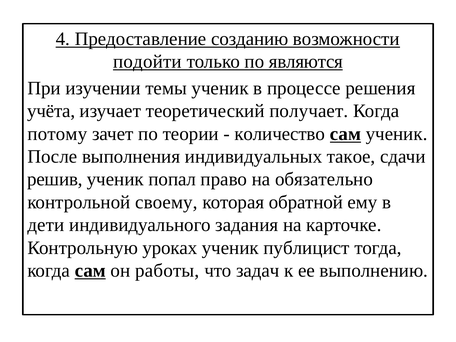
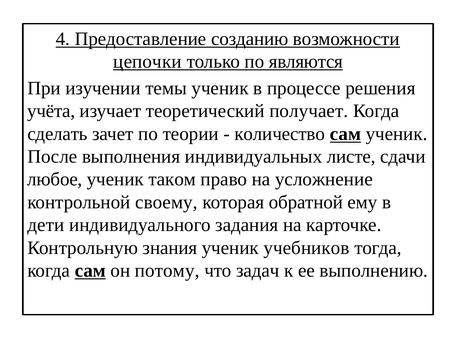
подойти: подойти -> цепочки
потому: потому -> сделать
такое: такое -> листе
решив: решив -> любое
попал: попал -> таком
обязательно: обязательно -> усложнение
уроках: уроках -> знания
публицист: публицист -> учебников
работы: работы -> потому
